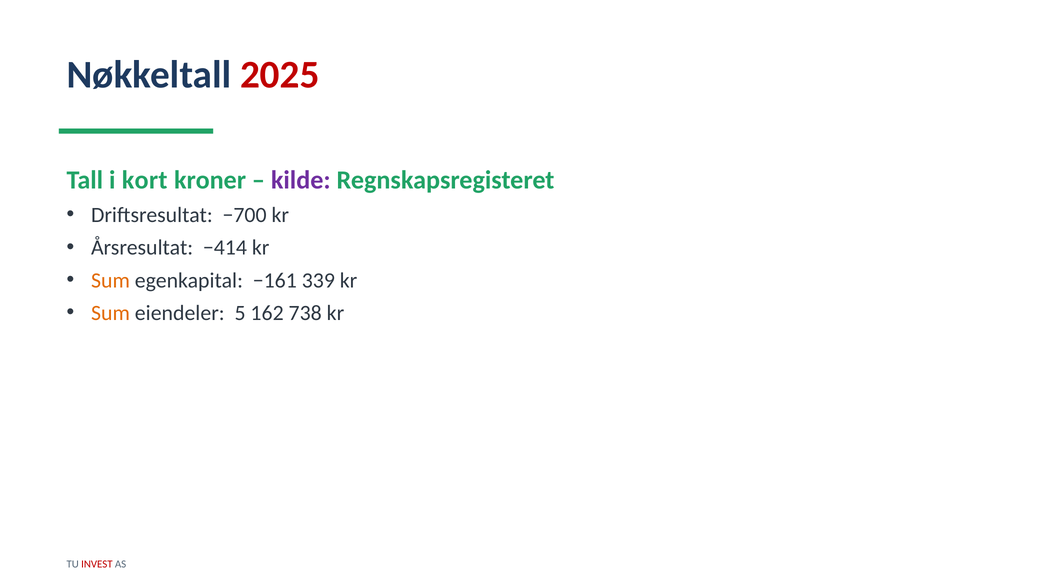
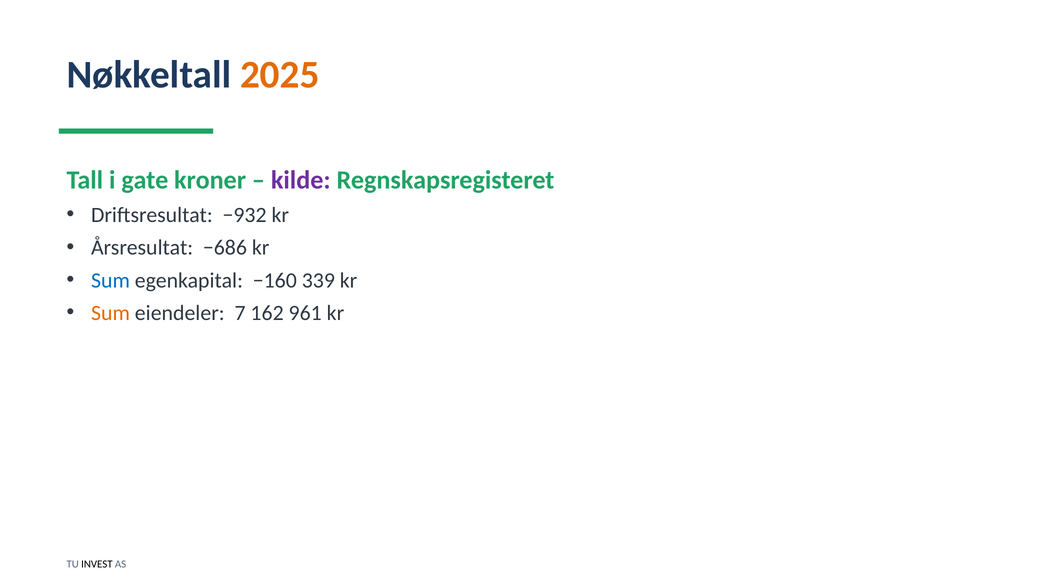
2025 colour: red -> orange
kort: kort -> gate
−700: −700 -> −932
−414: −414 -> −686
Sum at (110, 281) colour: orange -> blue
−161: −161 -> −160
5: 5 -> 7
738: 738 -> 961
INVEST colour: red -> black
